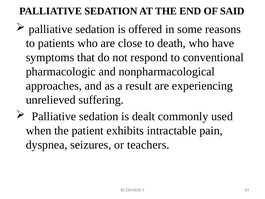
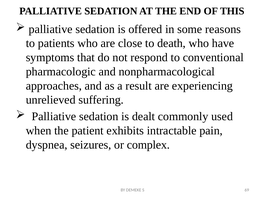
SAID: SAID -> THIS
teachers: teachers -> complex
